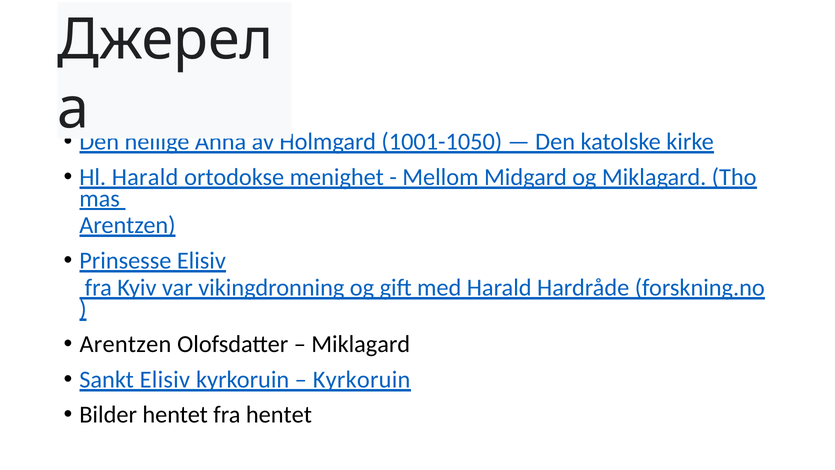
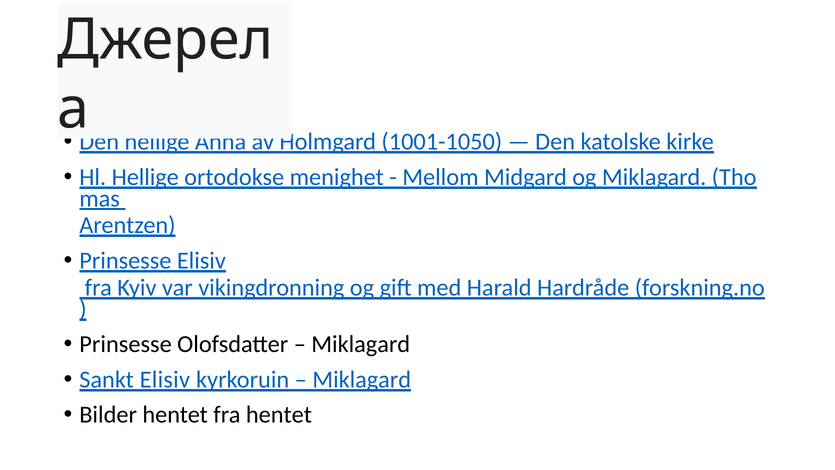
Hl Harald: Harald -> Hellige
Arentzen at (125, 344): Arentzen -> Prinsesse
Kyrkoruin at (362, 379): Kyrkoruin -> Miklagard
